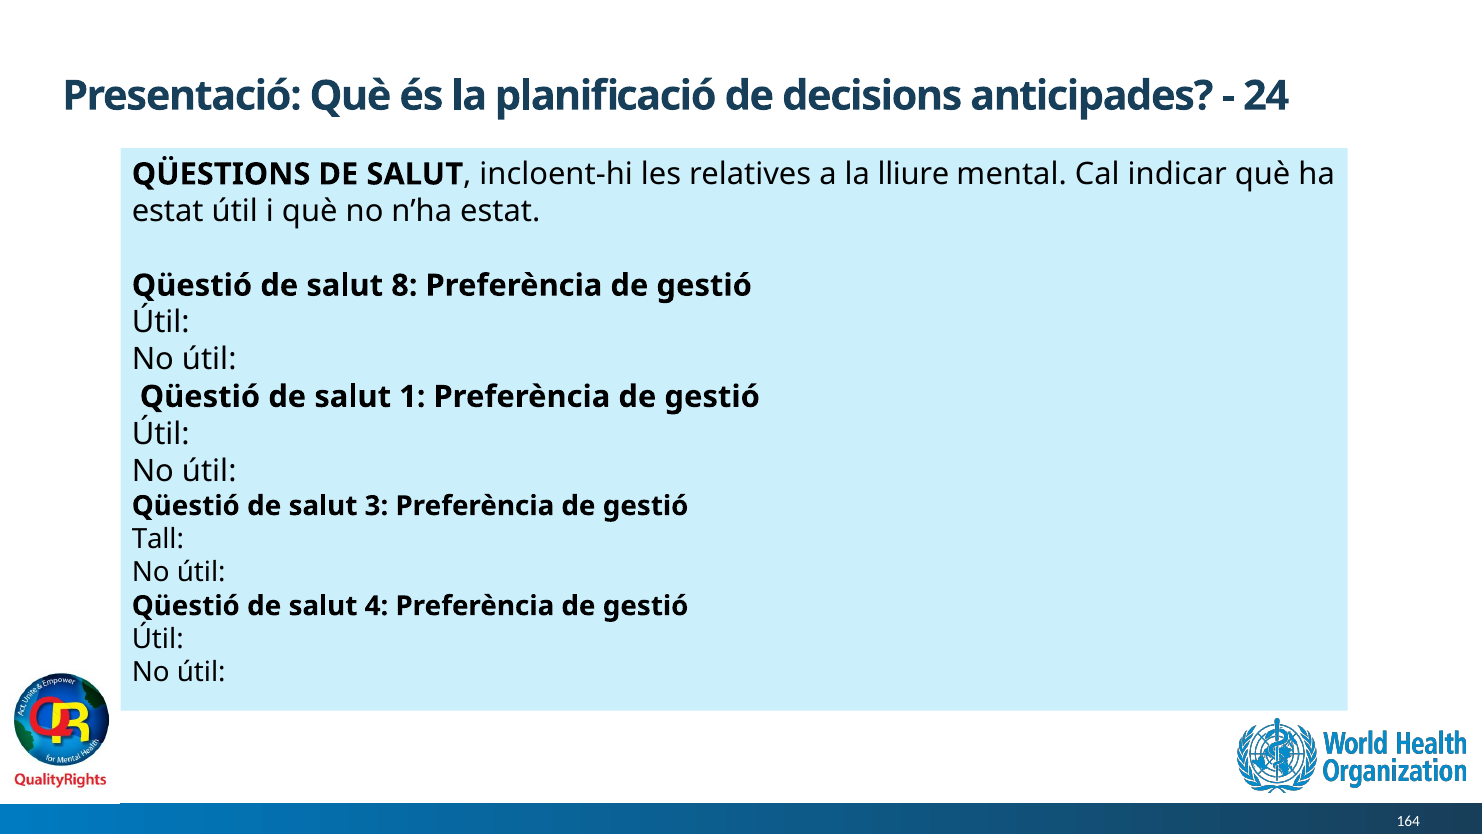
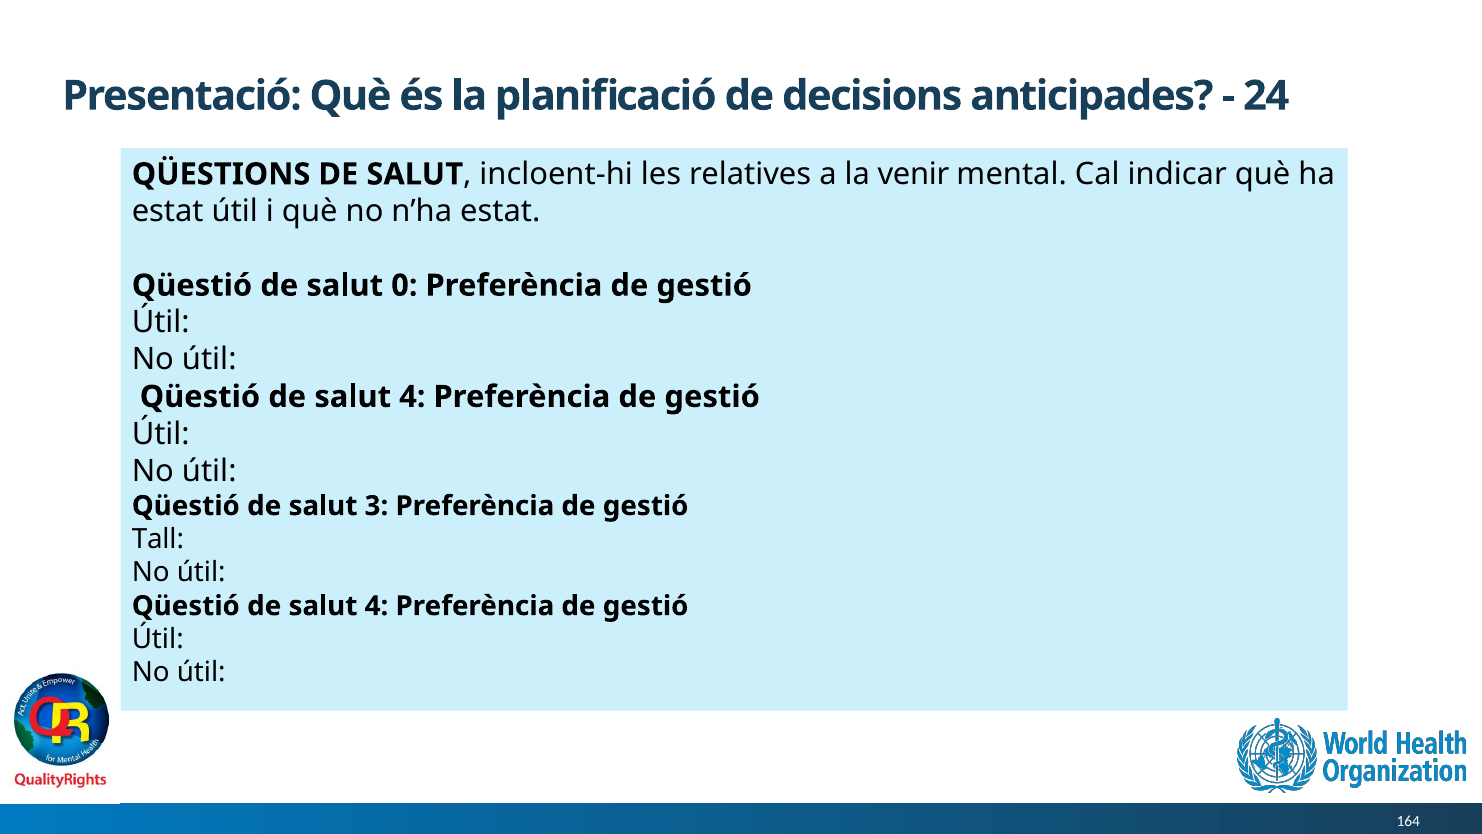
lliure: lliure -> venir
8: 8 -> 0
1 at (412, 397): 1 -> 4
